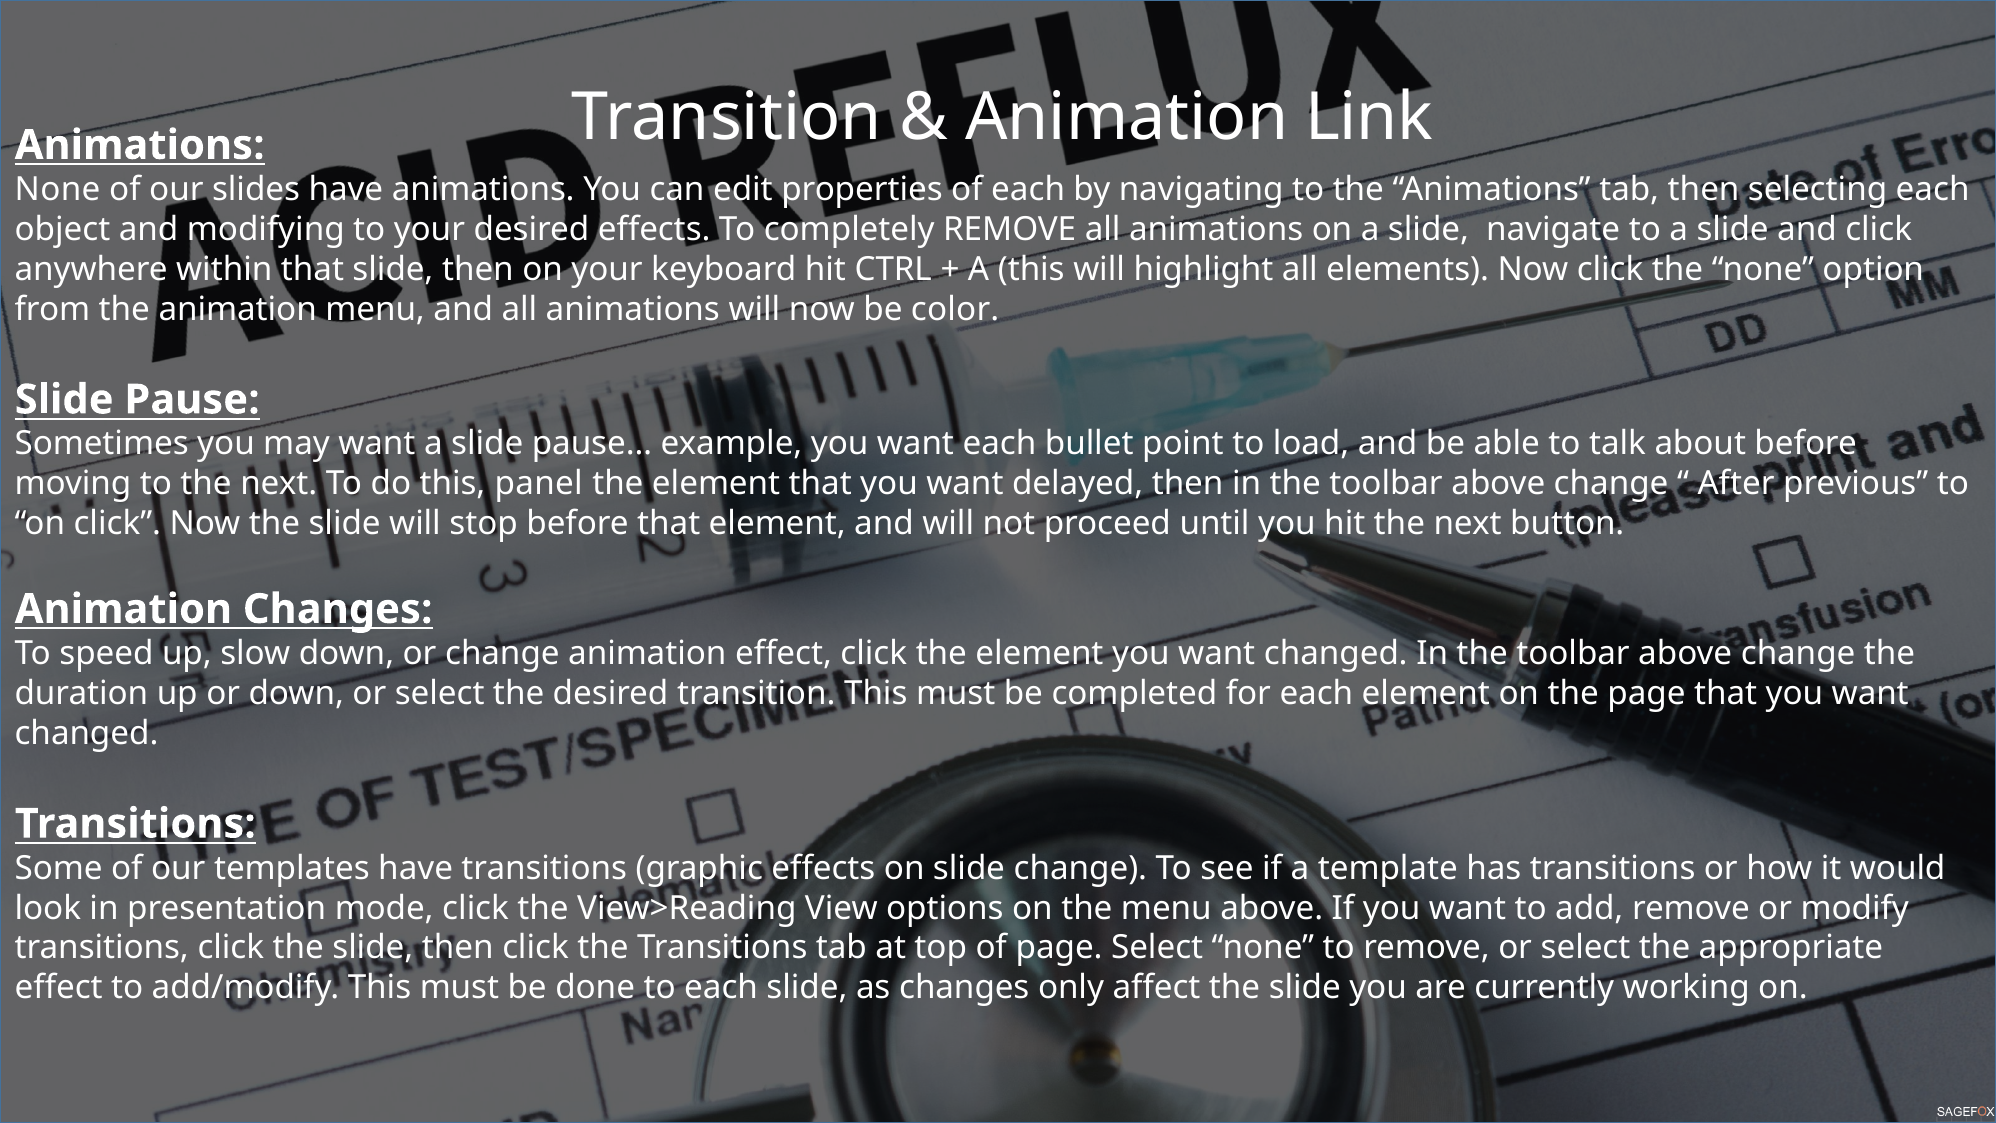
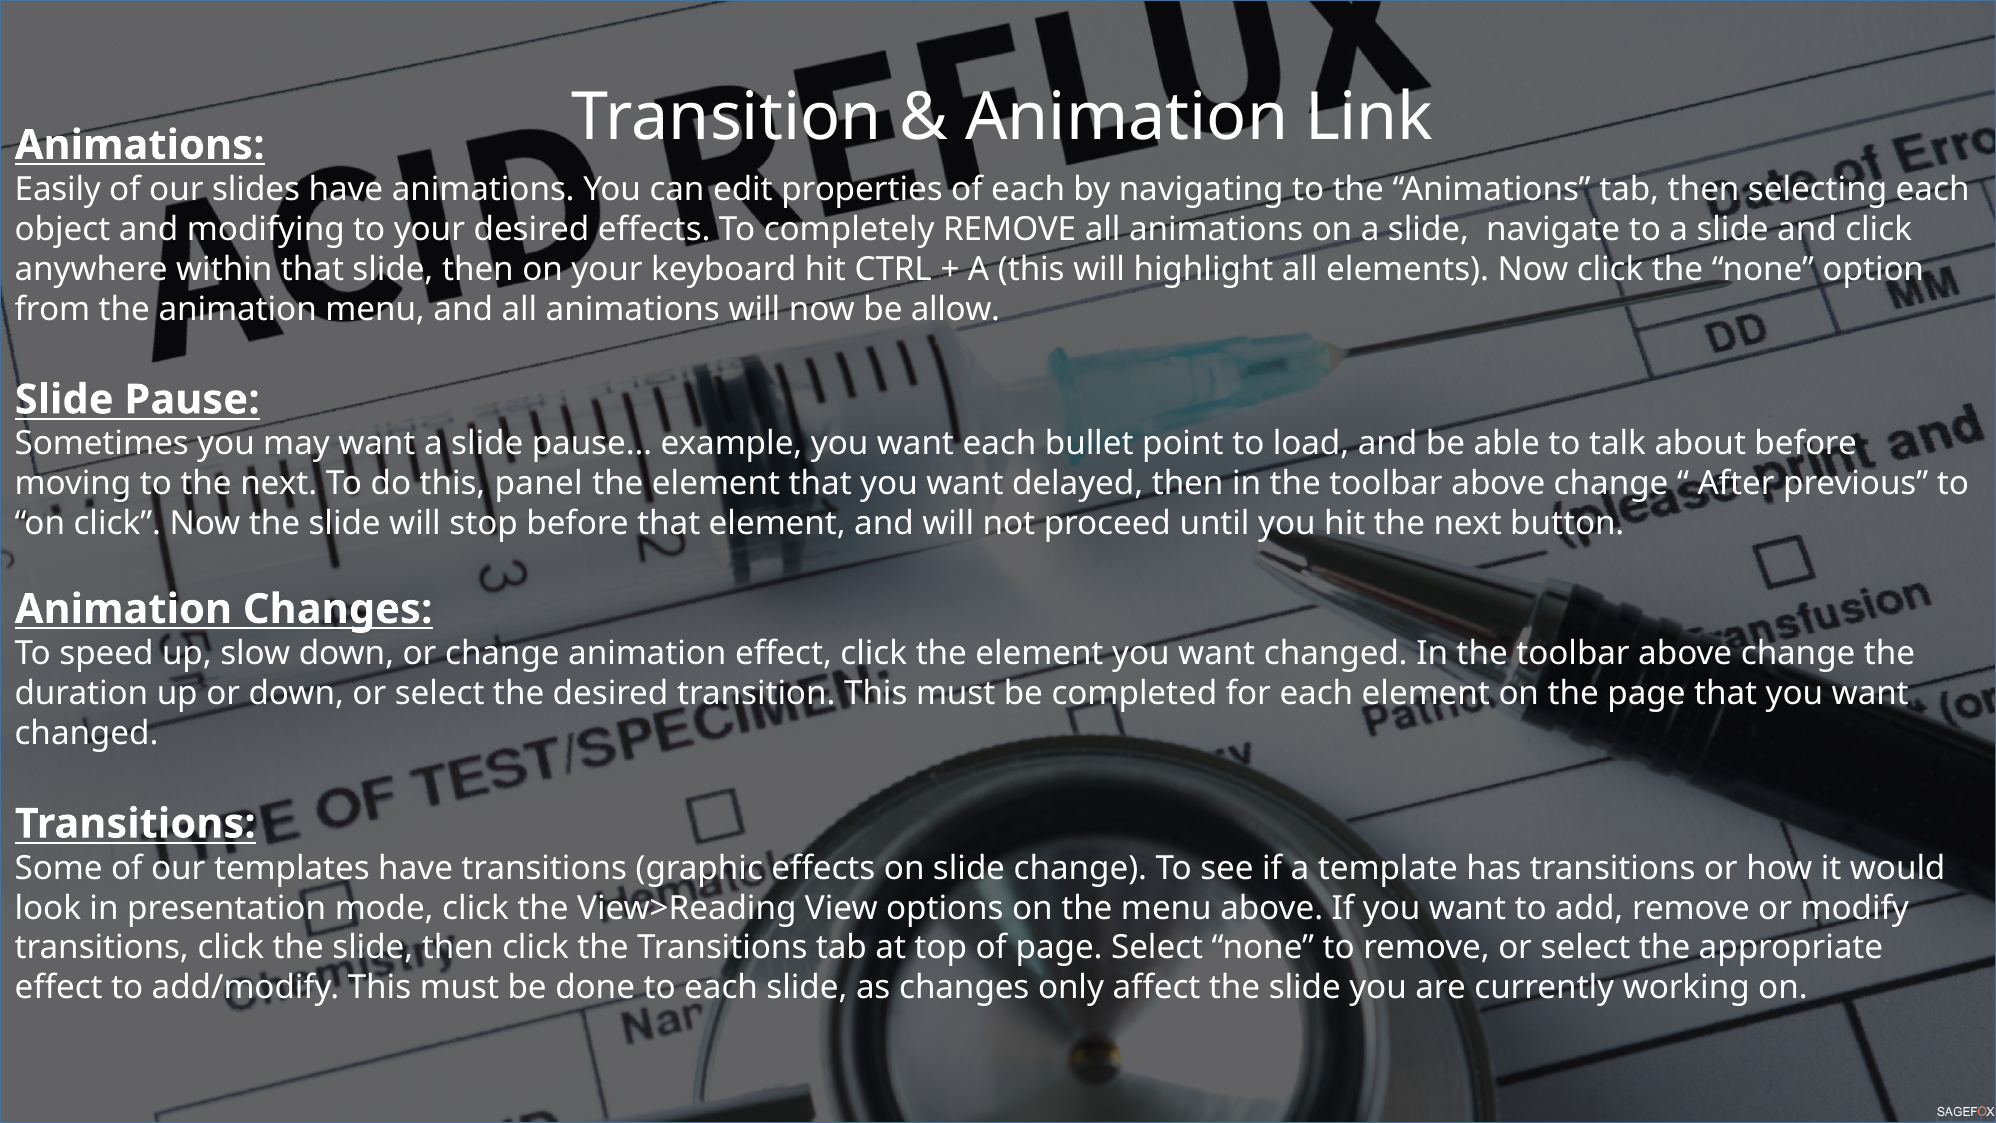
None at (58, 189): None -> Easily
color: color -> allow
